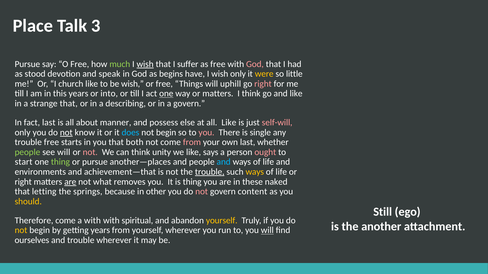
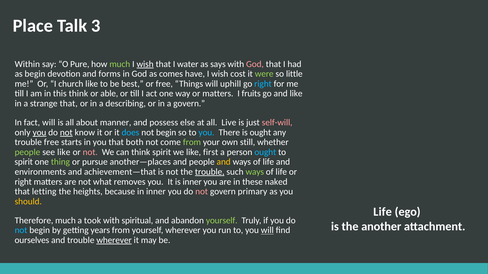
Pursue at (27, 64): Pursue -> Within
O Free: Free -> Pure
suffer: suffer -> water
as free: free -> says
as stood: stood -> begin
speak: speak -> forms
begins: begins -> comes
wish only: only -> cost
were colour: yellow -> light green
be wish: wish -> best
right at (263, 84) colour: pink -> light blue
this years: years -> think
into: into -> able
one at (166, 94) underline: present -> none
I think: think -> fruits
fact last: last -> will
all Like: Like -> Live
you at (39, 133) underline: none -> present
you at (206, 133) colour: pink -> light blue
is single: single -> ought
from at (192, 142) colour: pink -> light green
own last: last -> still
see will: will -> like
think unity: unity -> spirit
says: says -> first
ought at (265, 152) colour: pink -> light blue
start at (24, 162): start -> spirit
and at (224, 162) colour: light blue -> yellow
ways at (255, 172) colour: yellow -> light green
are at (70, 182) underline: present -> none
is thing: thing -> inner
springs: springs -> heights
in other: other -> inner
content: content -> primary
Still at (383, 212): Still -> Life
Therefore come: come -> much
a with: with -> took
yourself at (222, 221) colour: yellow -> light green
not at (21, 231) colour: yellow -> light blue
wherever at (114, 241) underline: none -> present
